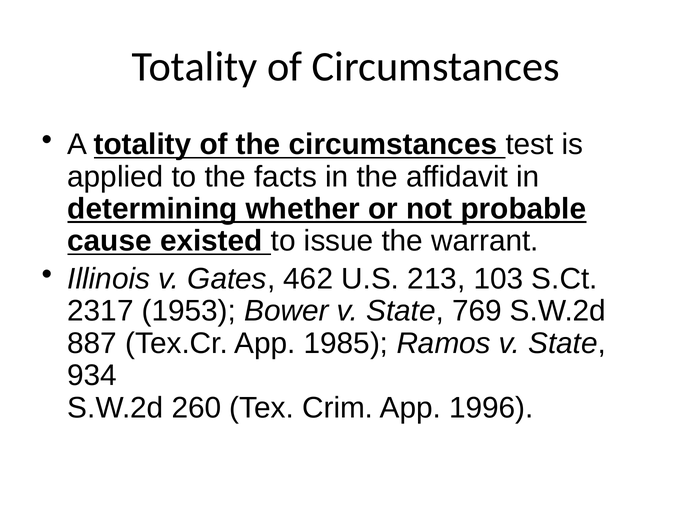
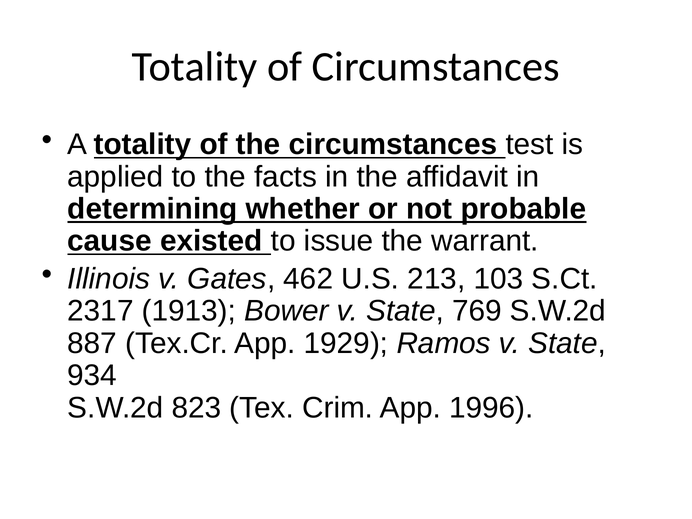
1953: 1953 -> 1913
1985: 1985 -> 1929
260: 260 -> 823
